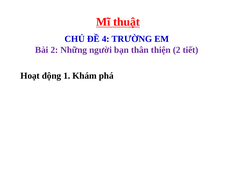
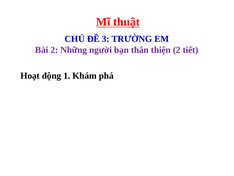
4: 4 -> 3
